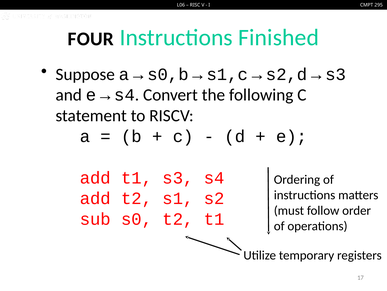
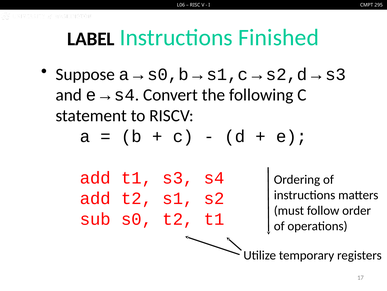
FOUR: FOUR -> LABEL
